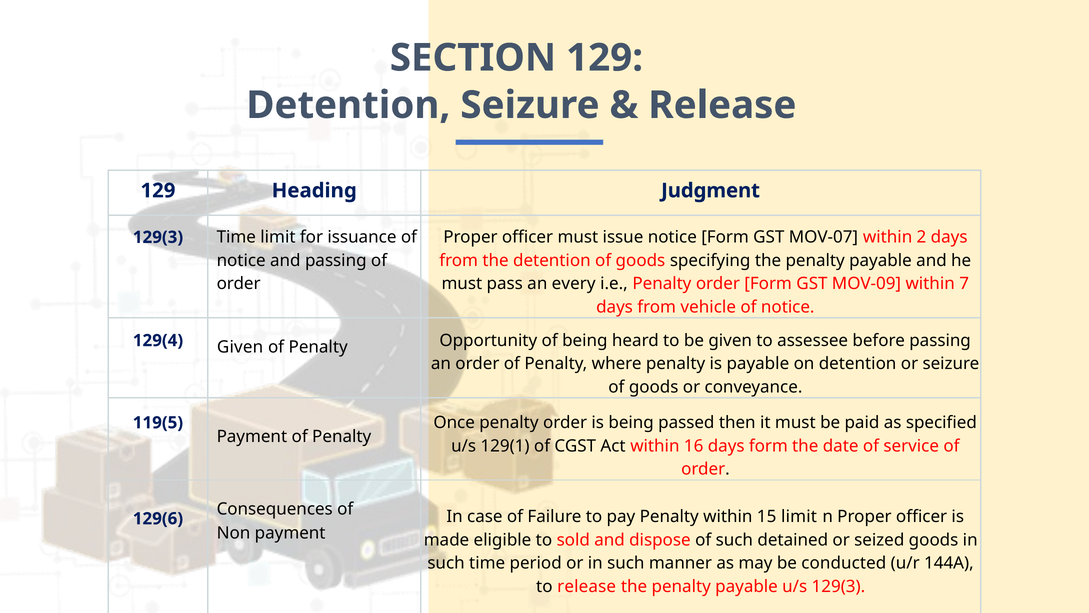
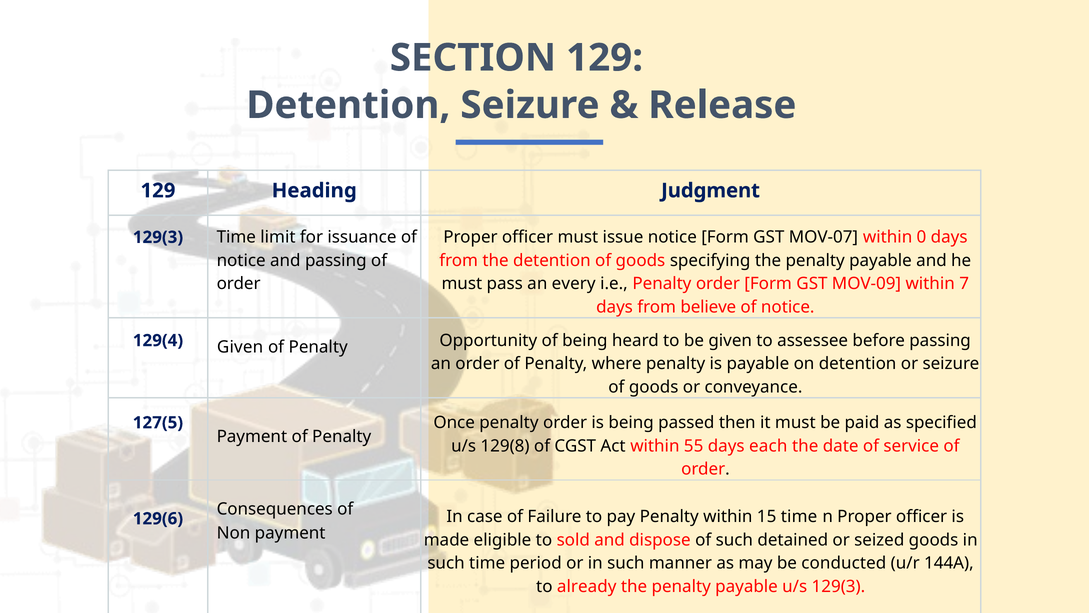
2: 2 -> 0
vehicle: vehicle -> believe
119(5: 119(5 -> 127(5
129(1: 129(1 -> 129(8
16: 16 -> 55
days form: form -> each
15 limit: limit -> time
to release: release -> already
